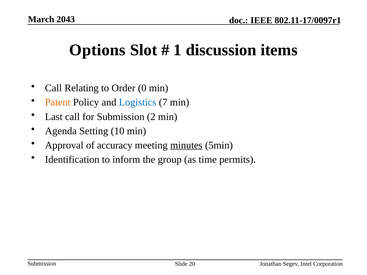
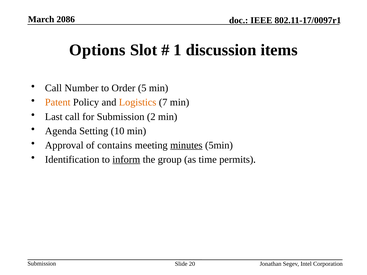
2043: 2043 -> 2086
Relating: Relating -> Number
0: 0 -> 5
Logistics colour: blue -> orange
accuracy: accuracy -> contains
inform underline: none -> present
